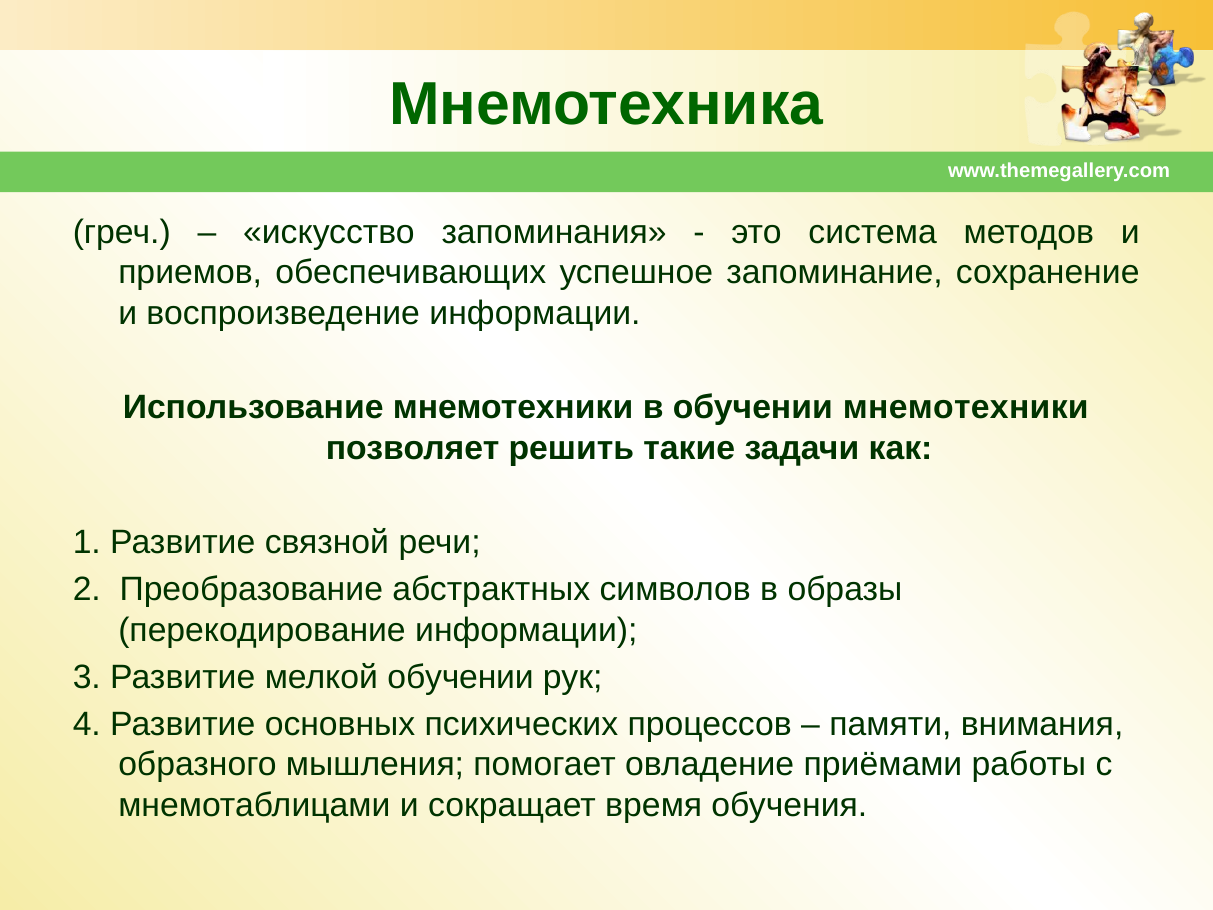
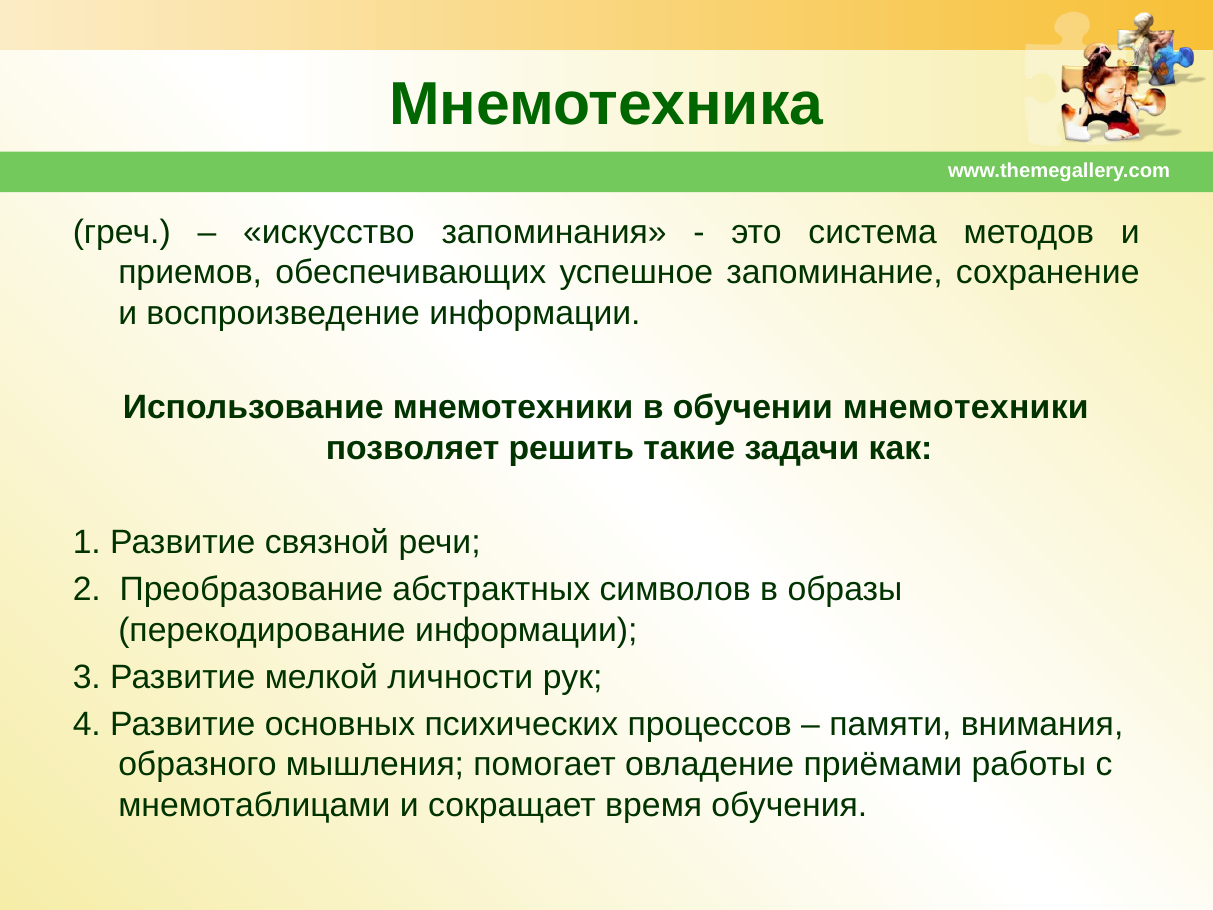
мелкой обучении: обучении -> личности
